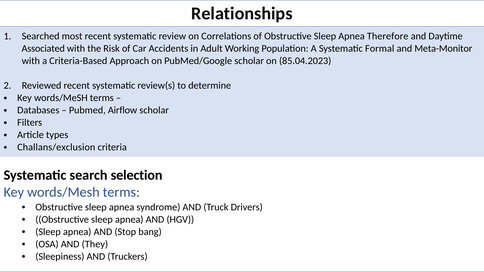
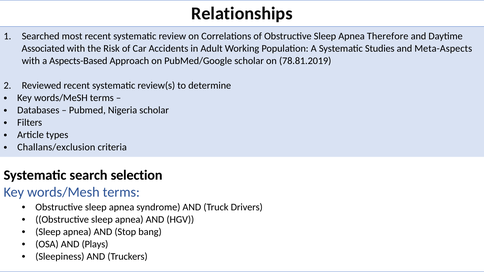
Formal: Formal -> Studies
Meta-Monitor: Meta-Monitor -> Meta-Aspects
Criteria-Based: Criteria-Based -> Aspects-Based
85.04.2023: 85.04.2023 -> 78.81.2019
Airflow: Airflow -> Nigeria
They: They -> Plays
